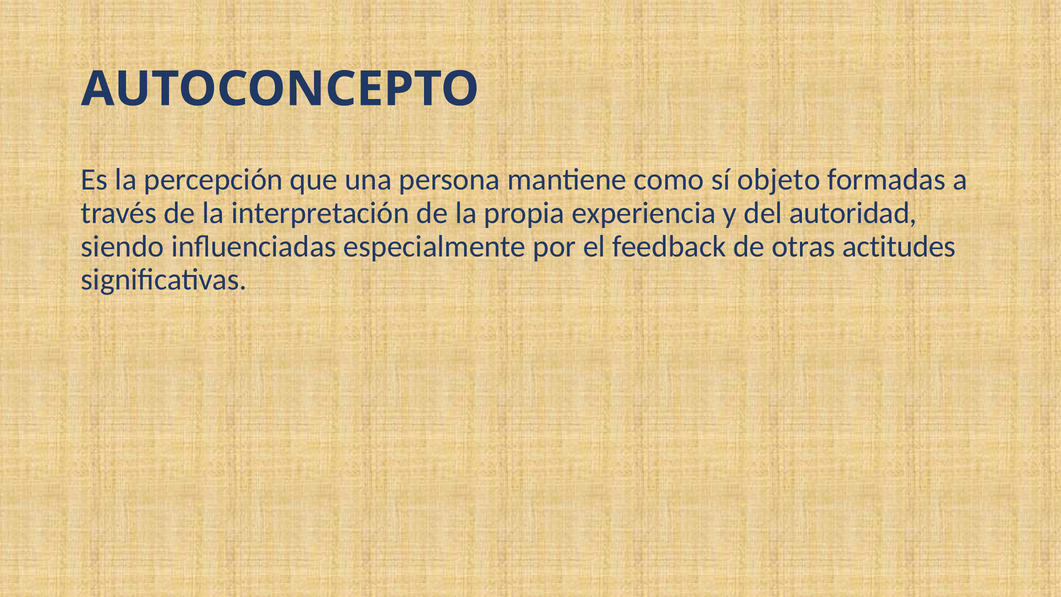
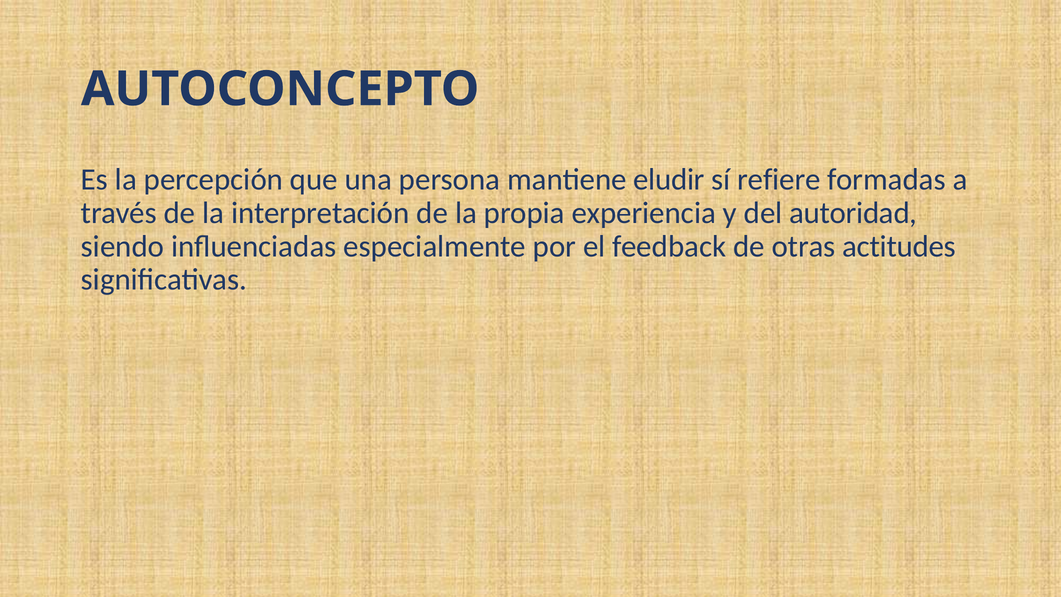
como: como -> eludir
objeto: objeto -> refiere
